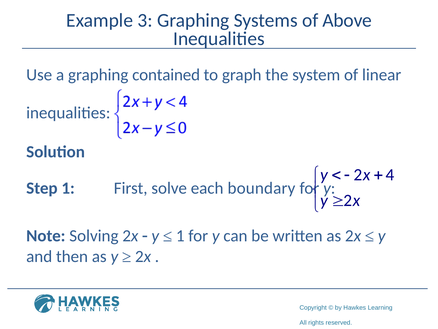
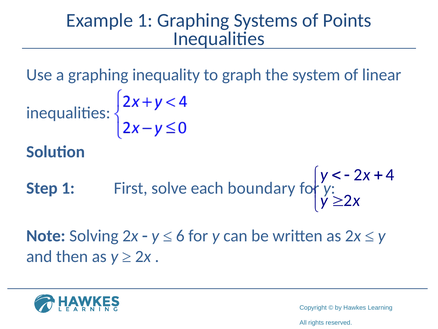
Example 3: 3 -> 1
Above: Above -> Points
contained: contained -> inequality
1 at (180, 236): 1 -> 6
